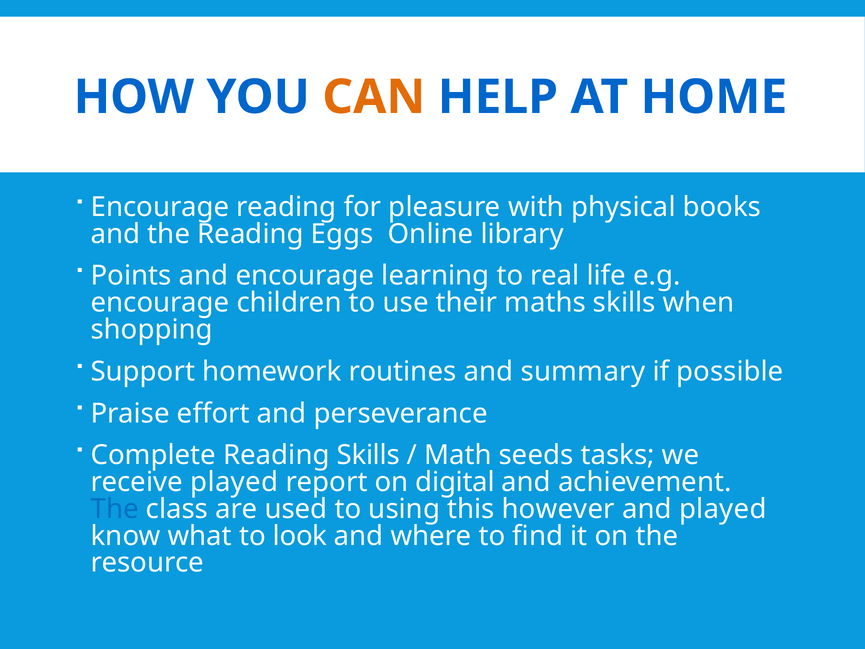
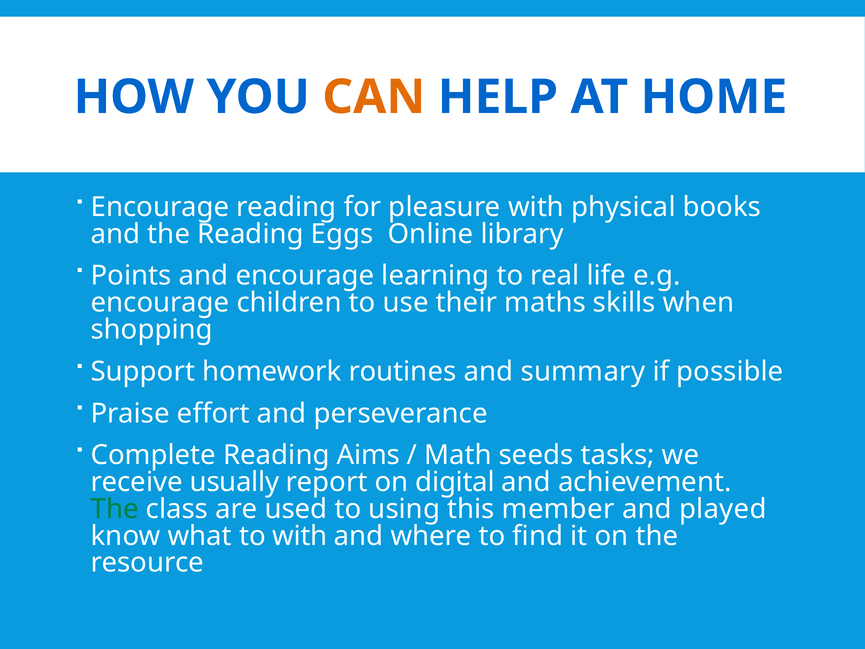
Reading Skills: Skills -> Aims
receive played: played -> usually
The at (115, 509) colour: blue -> green
however: however -> member
to look: look -> with
